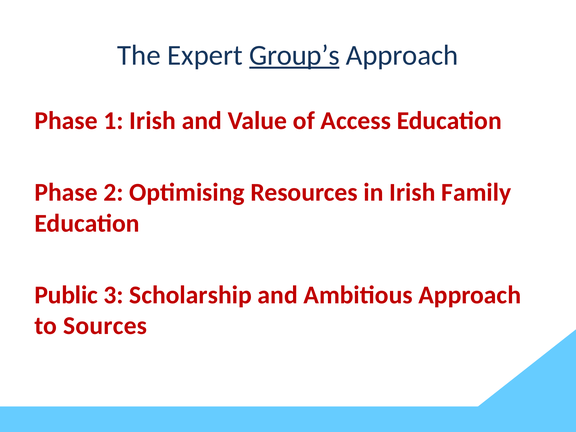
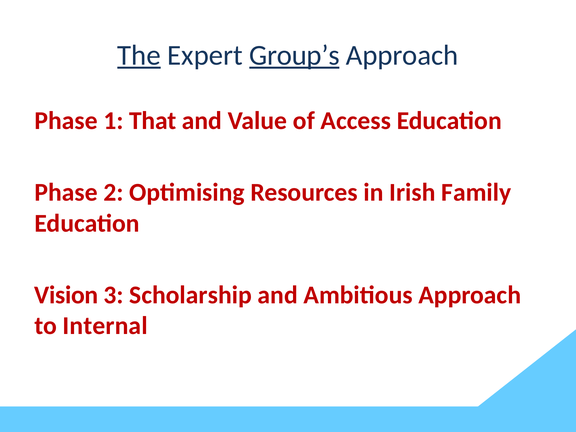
The underline: none -> present
1 Irish: Irish -> That
Public: Public -> Vision
Sources: Sources -> Internal
